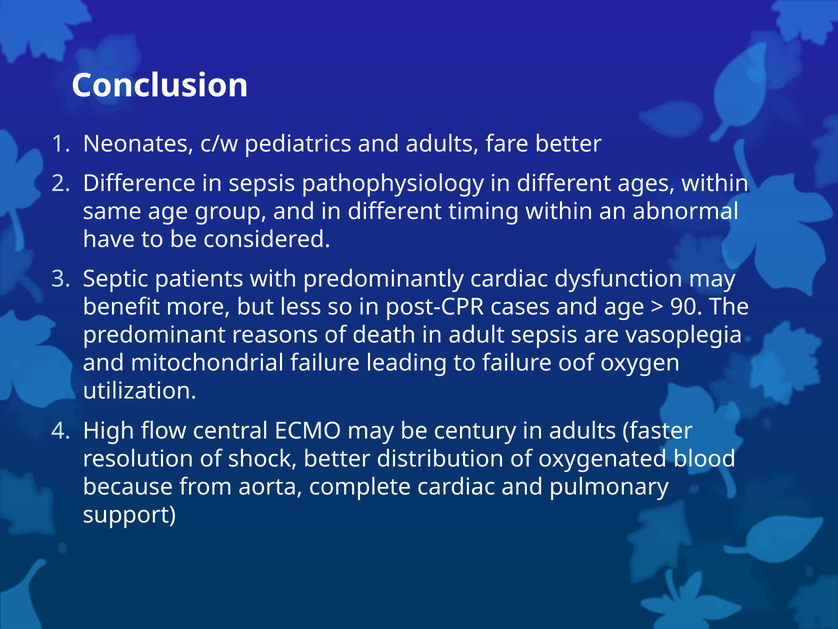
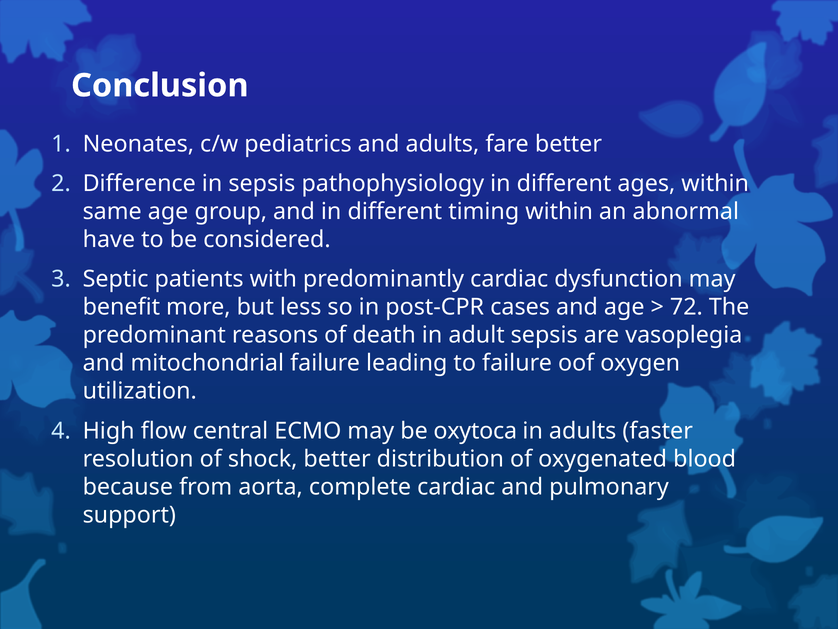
90: 90 -> 72
century: century -> oxytoca
